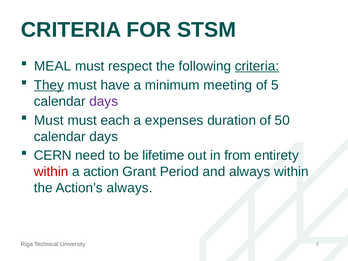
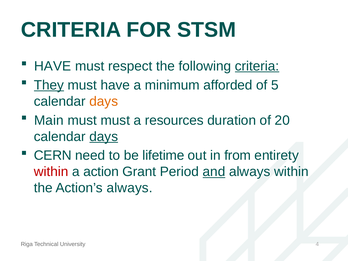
MEAL at (53, 66): MEAL -> HAVE
meeting: meeting -> afforded
days at (104, 101) colour: purple -> orange
Must at (49, 120): Must -> Main
must each: each -> must
expenses: expenses -> resources
50: 50 -> 20
days at (104, 137) underline: none -> present
and underline: none -> present
